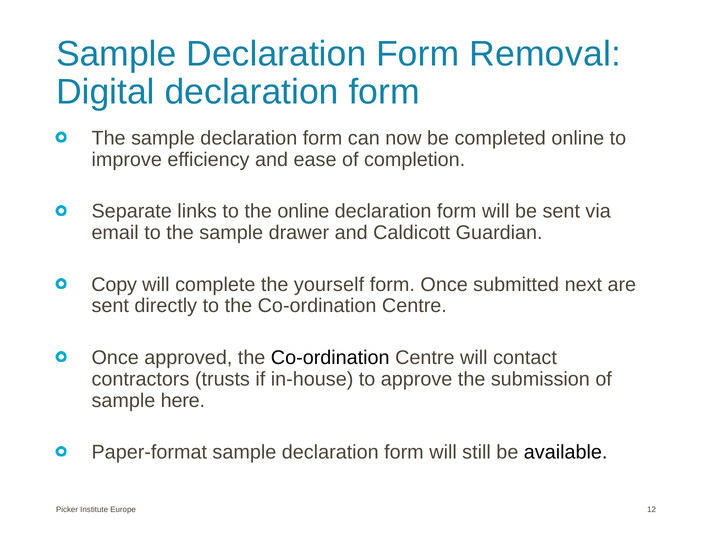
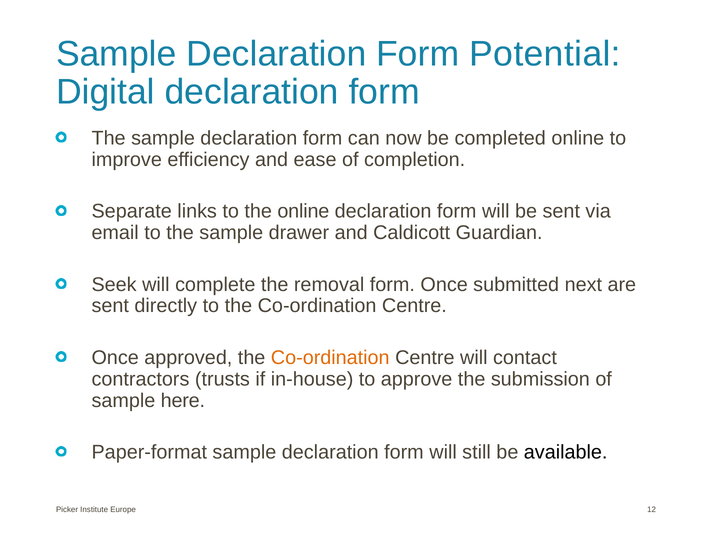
Removal: Removal -> Potential
Copy: Copy -> Seek
yourself: yourself -> removal
Co-ordination at (330, 358) colour: black -> orange
